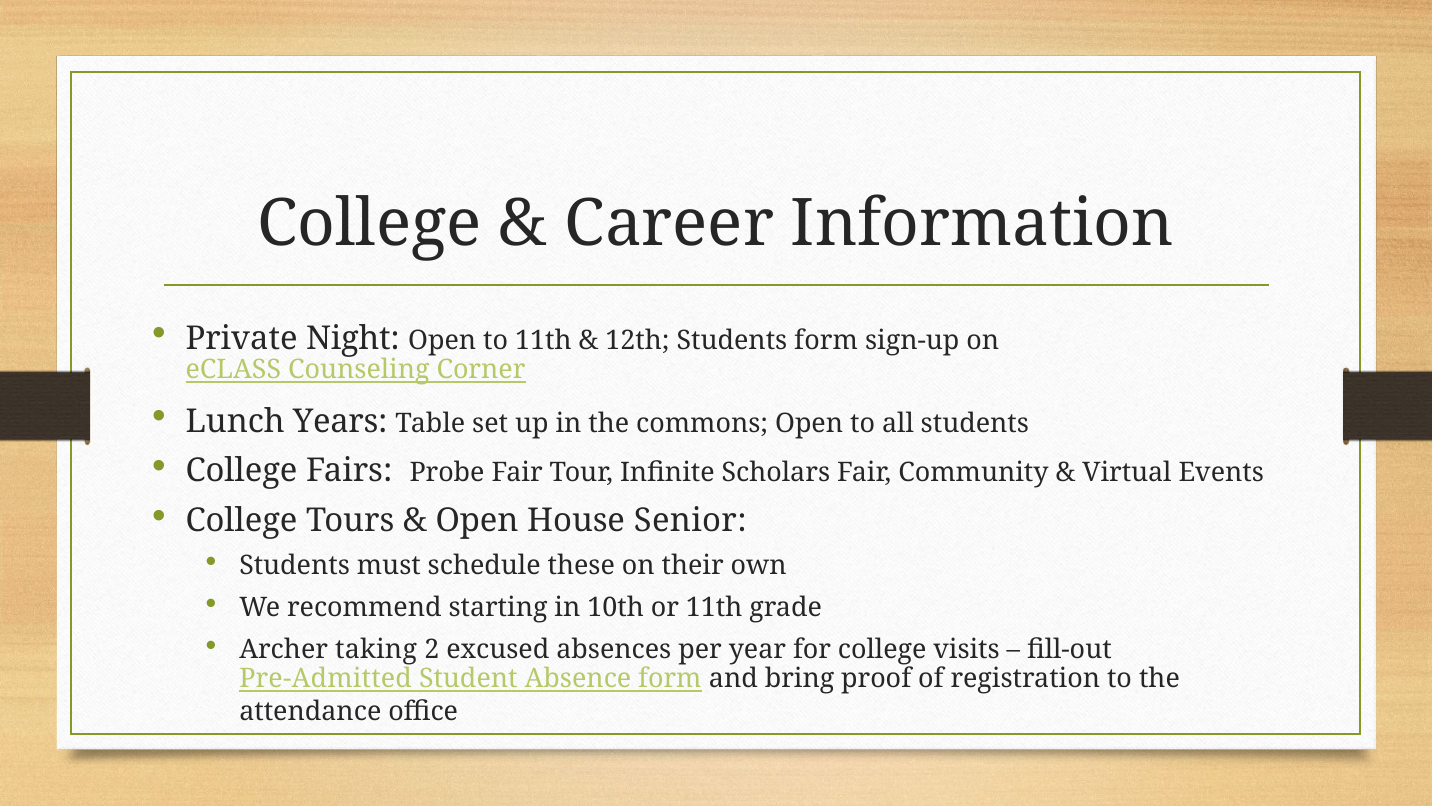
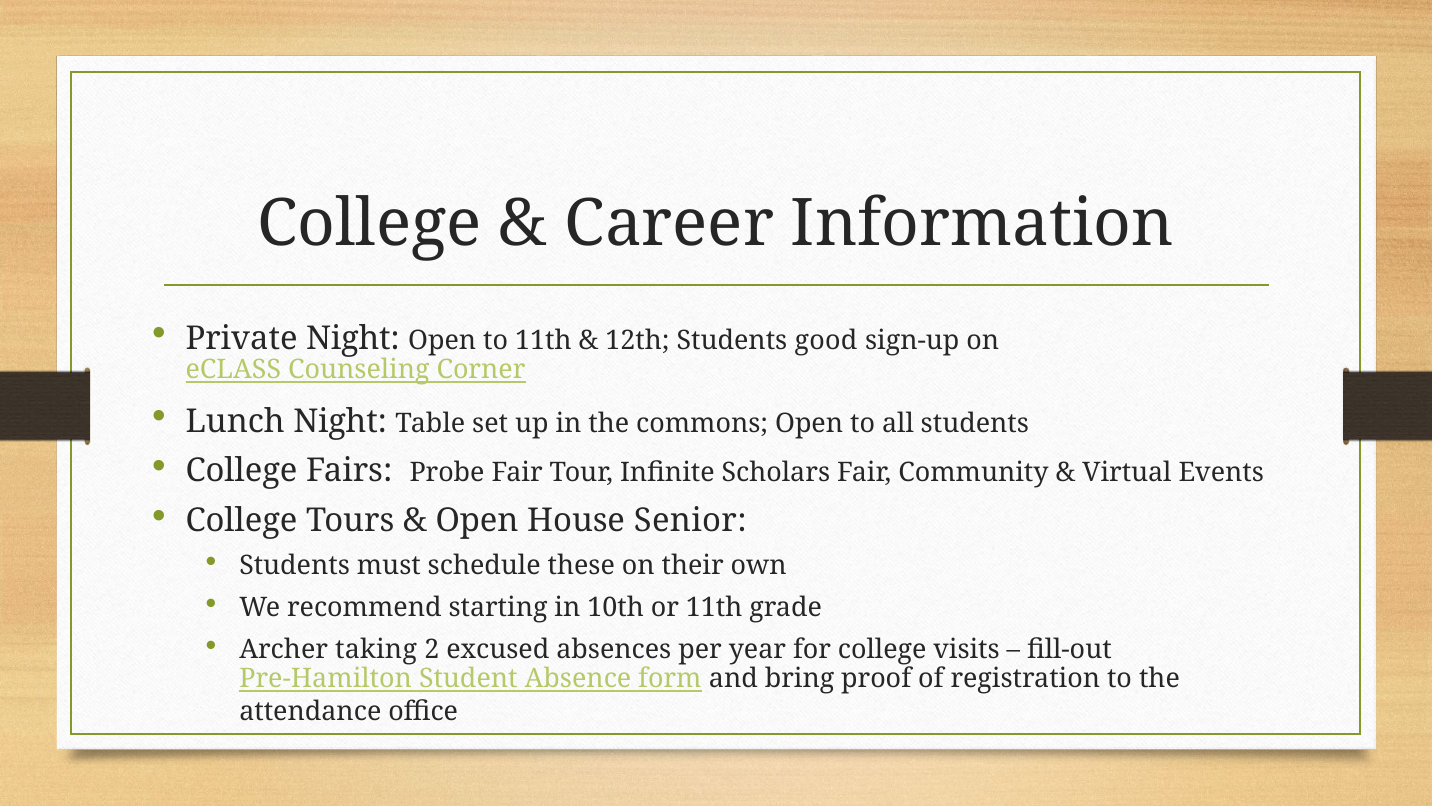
Students form: form -> good
Lunch Years: Years -> Night
Pre-Admitted: Pre-Admitted -> Pre-Hamilton
